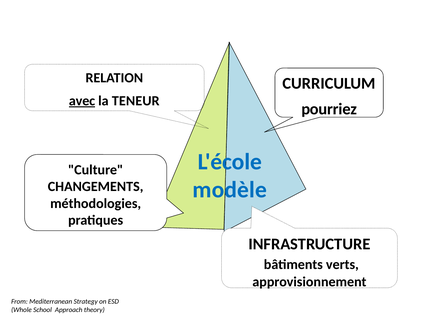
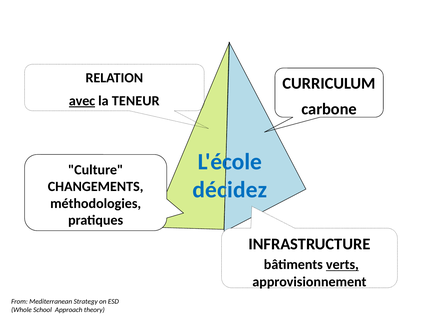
pourriez: pourriez -> carbone
modèle: modèle -> décidez
verts underline: none -> present
